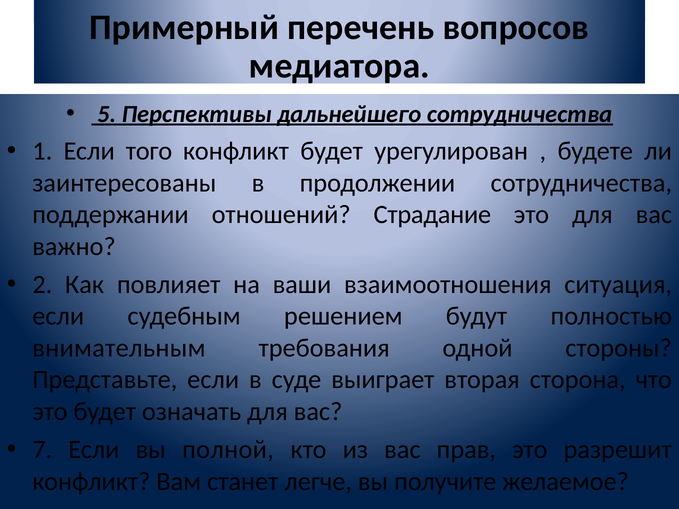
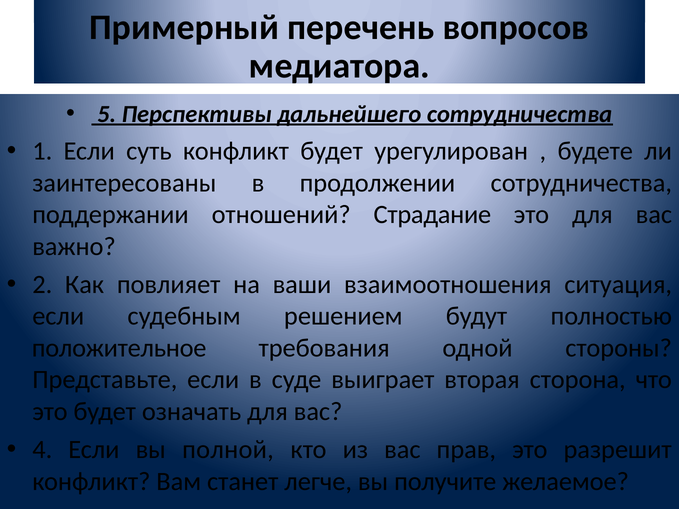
того: того -> суть
внимательным: внимательным -> положительное
7: 7 -> 4
